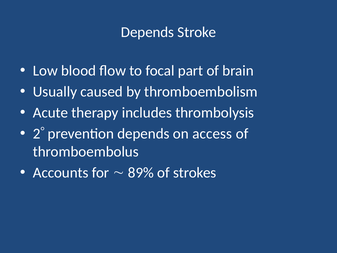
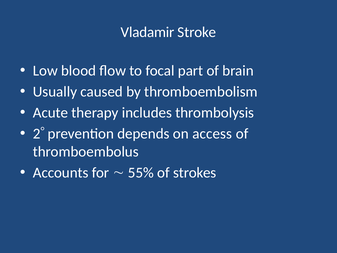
Depends at (148, 32): Depends -> Vladamir
89%: 89% -> 55%
